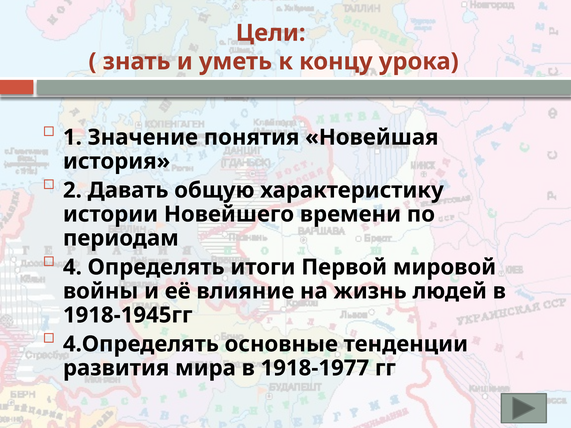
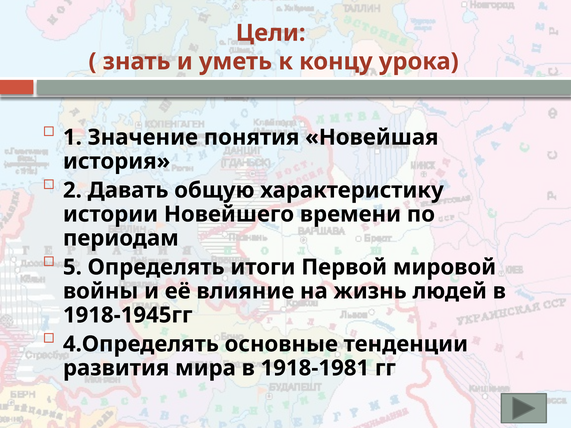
4: 4 -> 5
1918-1977: 1918-1977 -> 1918-1981
